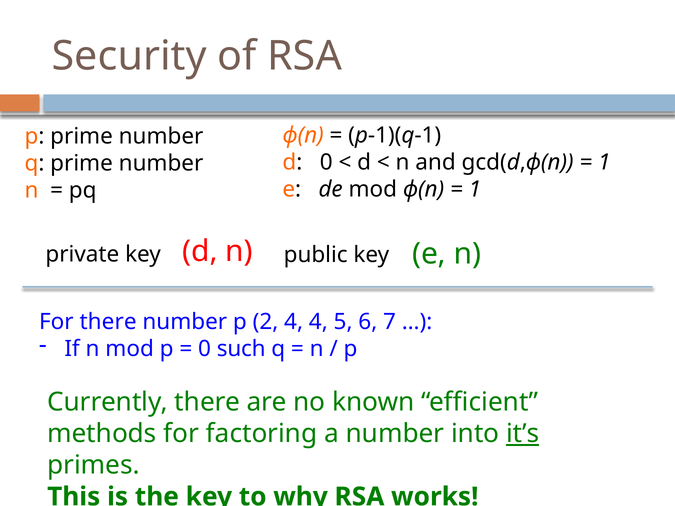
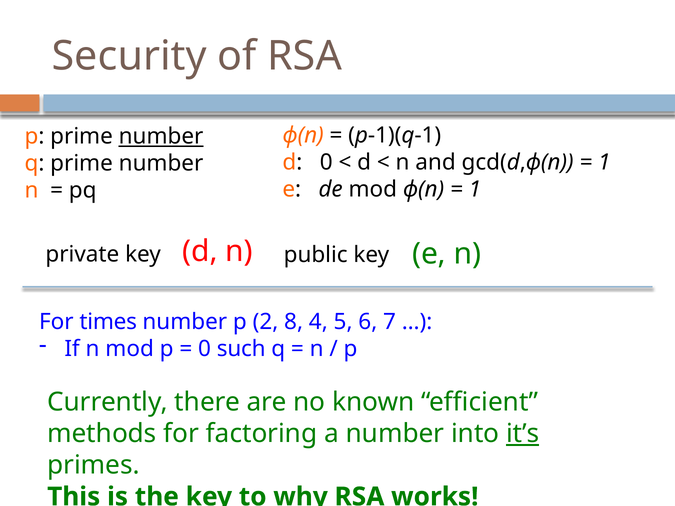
number at (161, 137) underline: none -> present
For there: there -> times
2 4: 4 -> 8
